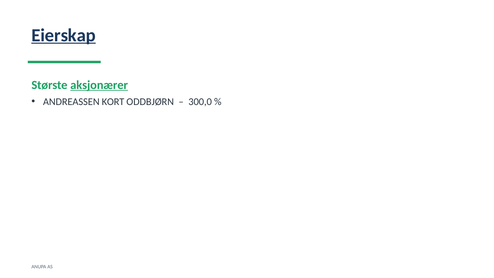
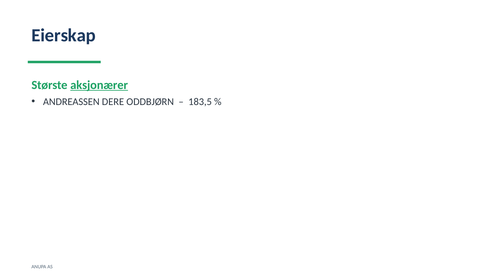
Eierskap underline: present -> none
KORT: KORT -> DERE
300,0: 300,0 -> 183,5
